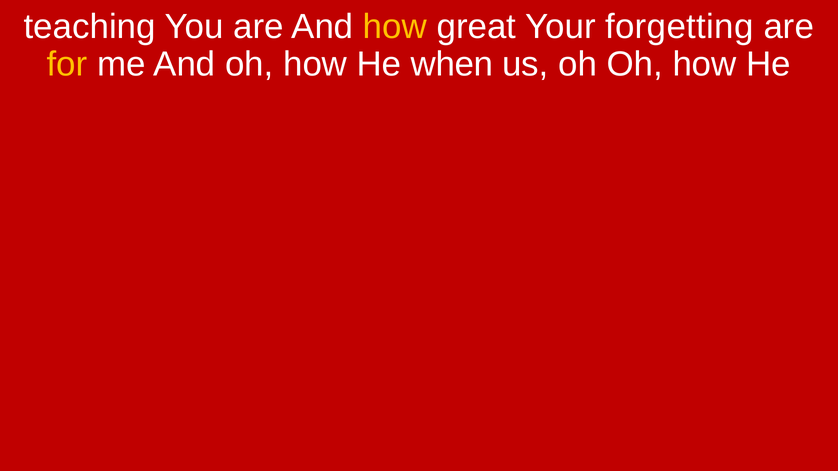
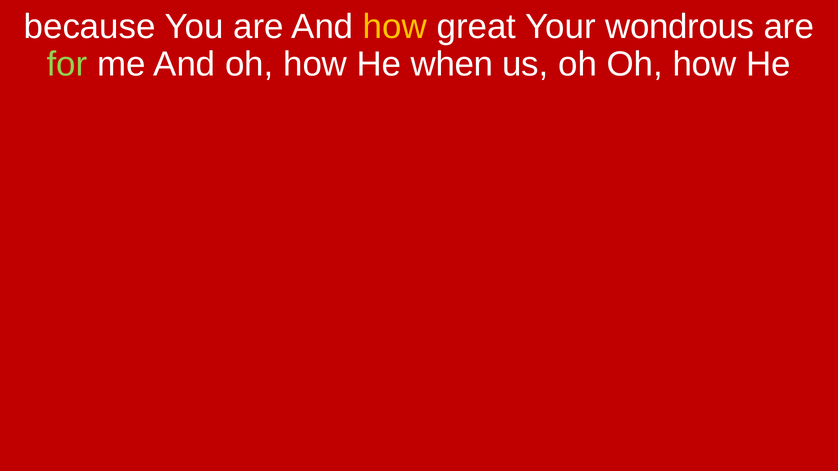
teaching: teaching -> because
forgetting: forgetting -> wondrous
for colour: yellow -> light green
